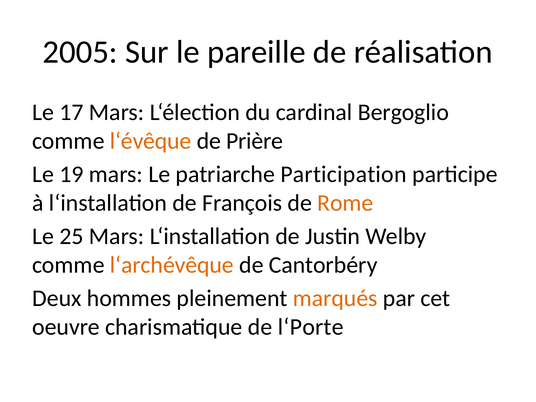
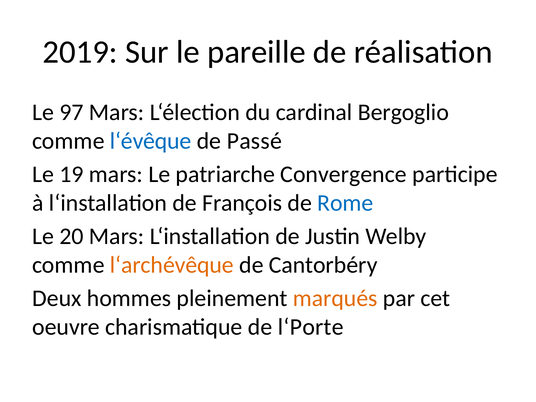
2005: 2005 -> 2019
17: 17 -> 97
l‘évêque colour: orange -> blue
Prière: Prière -> Passé
Participation: Participation -> Convergence
Rome colour: orange -> blue
25: 25 -> 20
